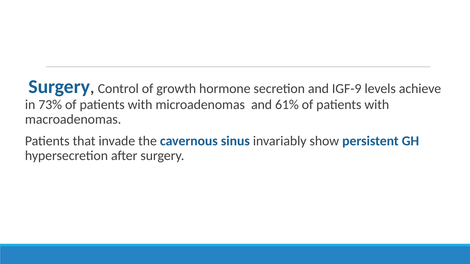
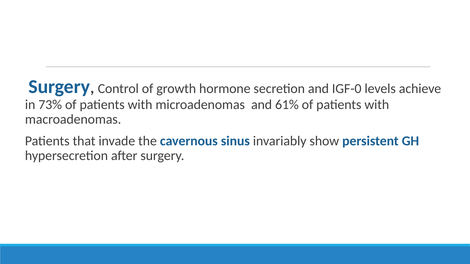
IGF-9: IGF-9 -> IGF-0
